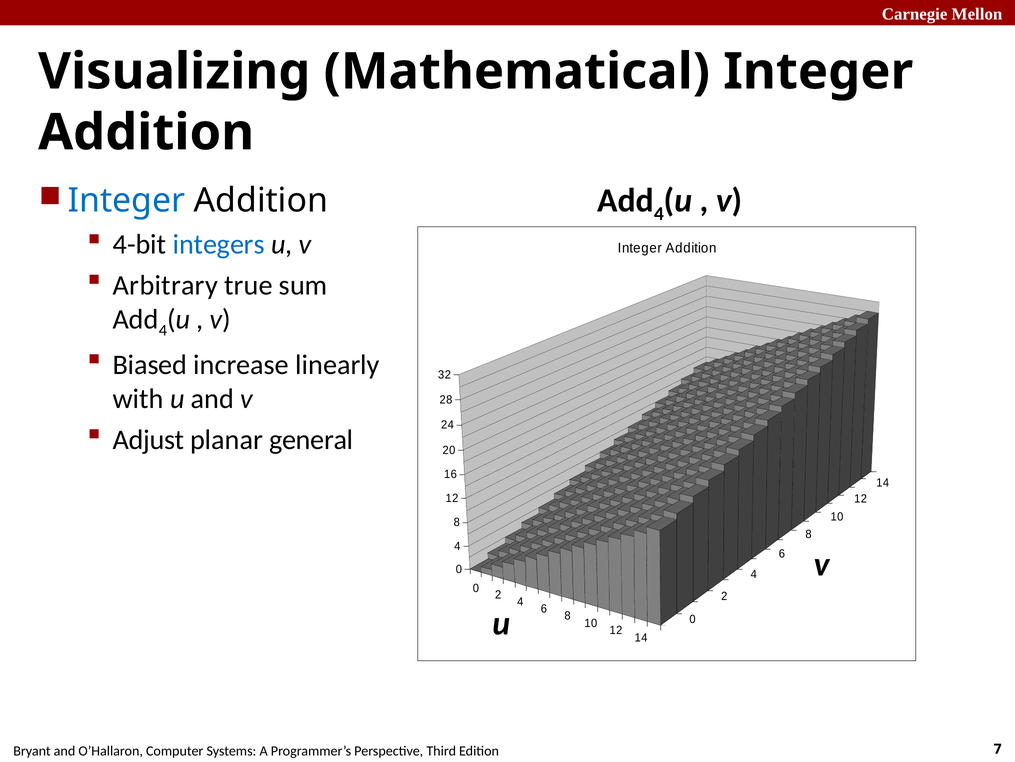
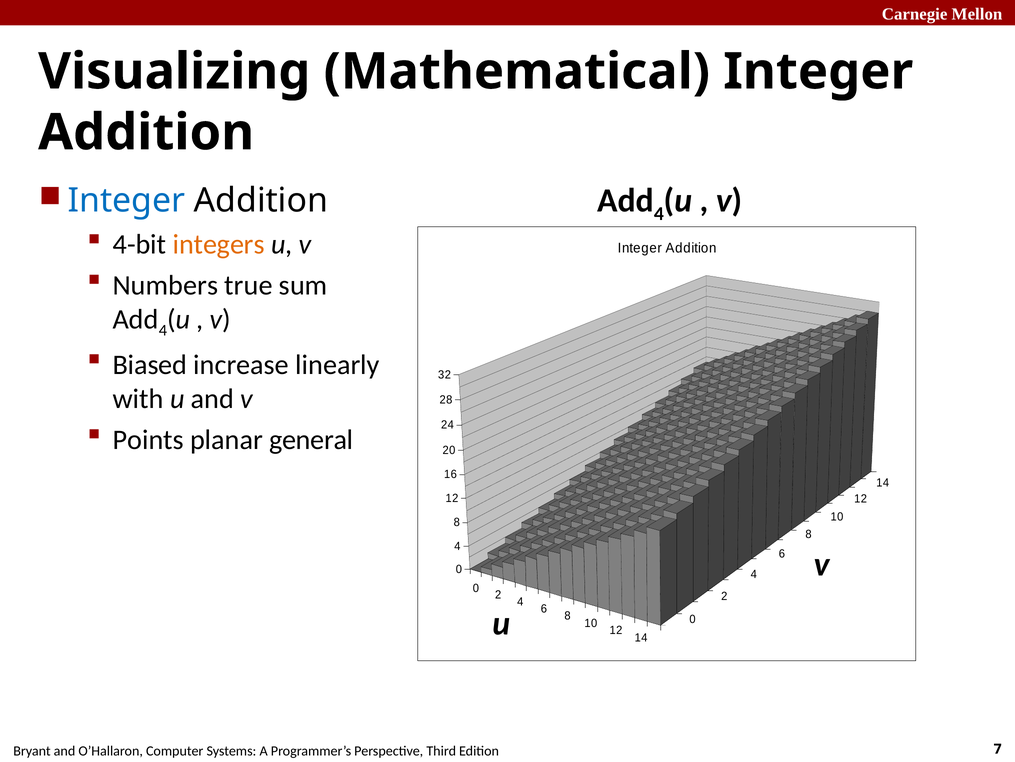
integers colour: blue -> orange
Arbitrary: Arbitrary -> Numbers
Adjust: Adjust -> Points
